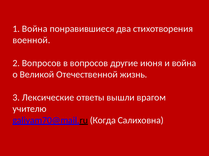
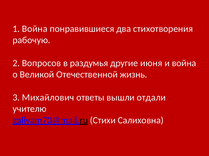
военной: военной -> рабочую
в вопросов: вопросов -> раздумья
Лексические: Лексические -> Михайлович
врагом: врагом -> отдали
Когда: Когда -> Стихи
